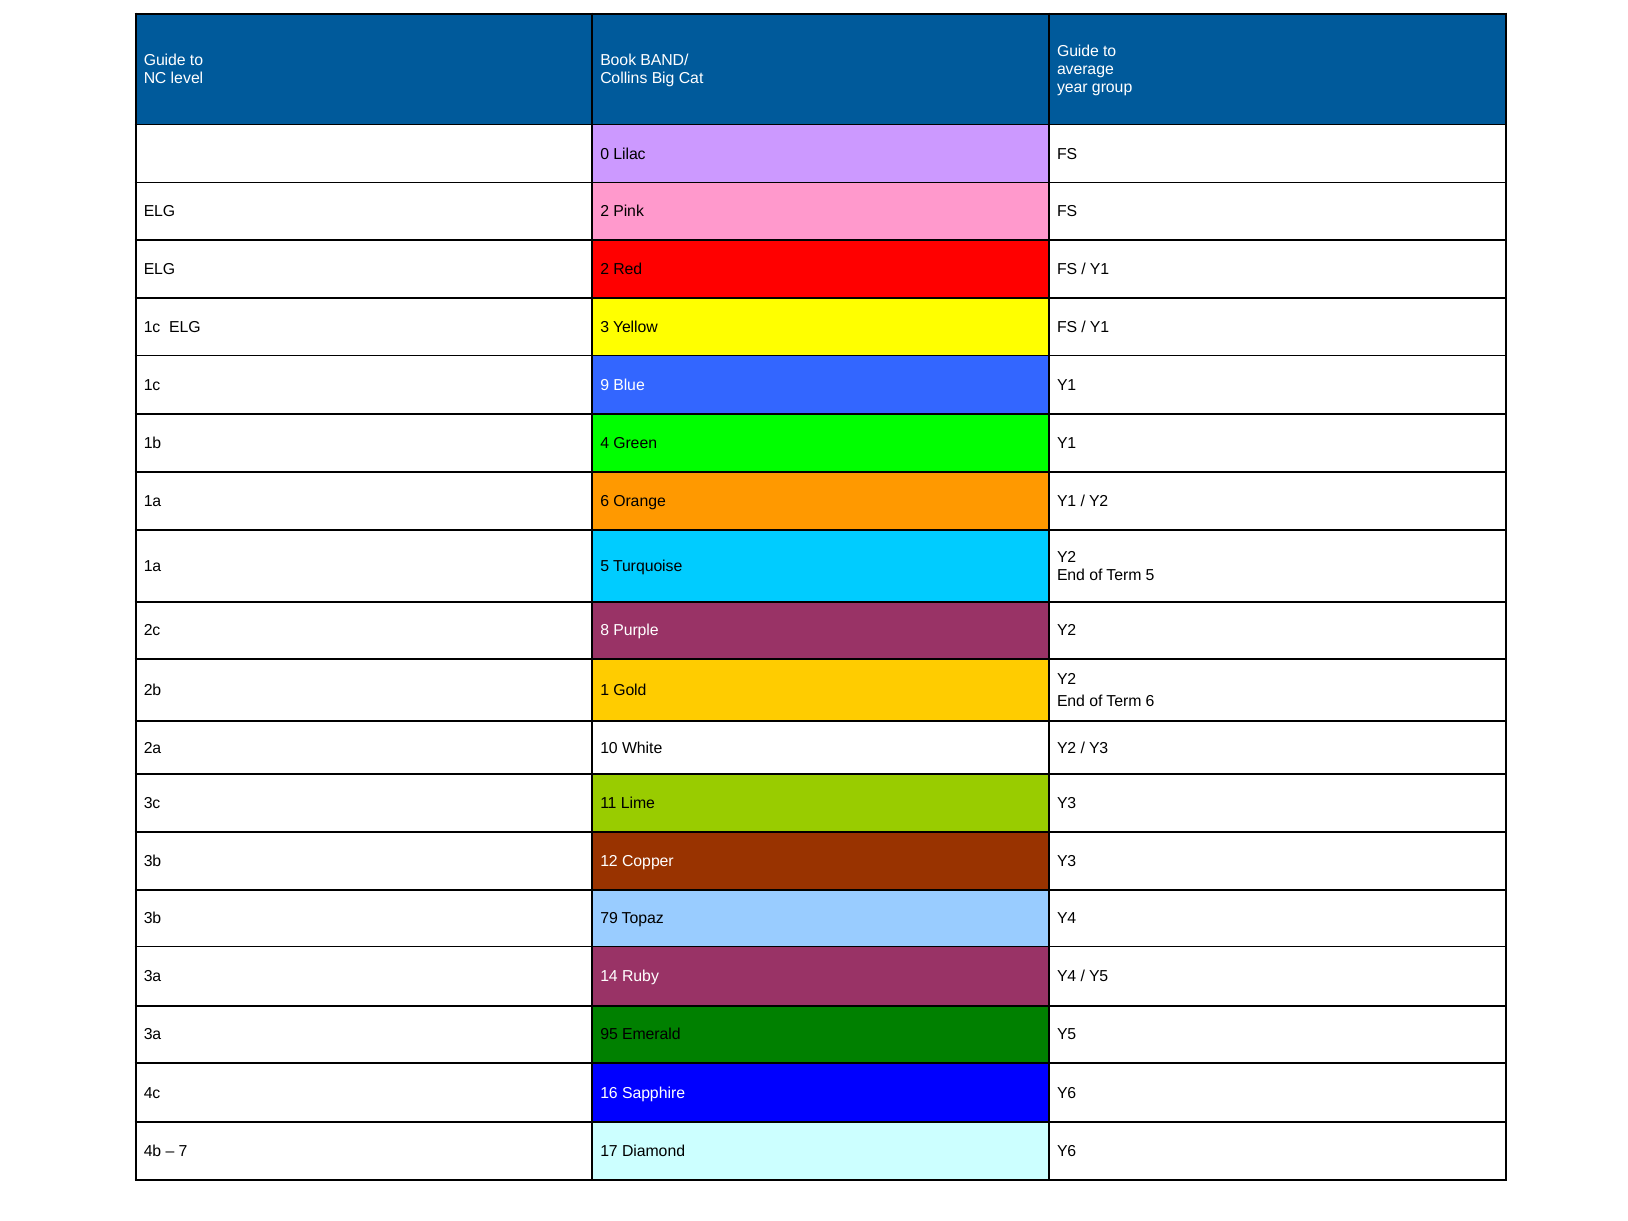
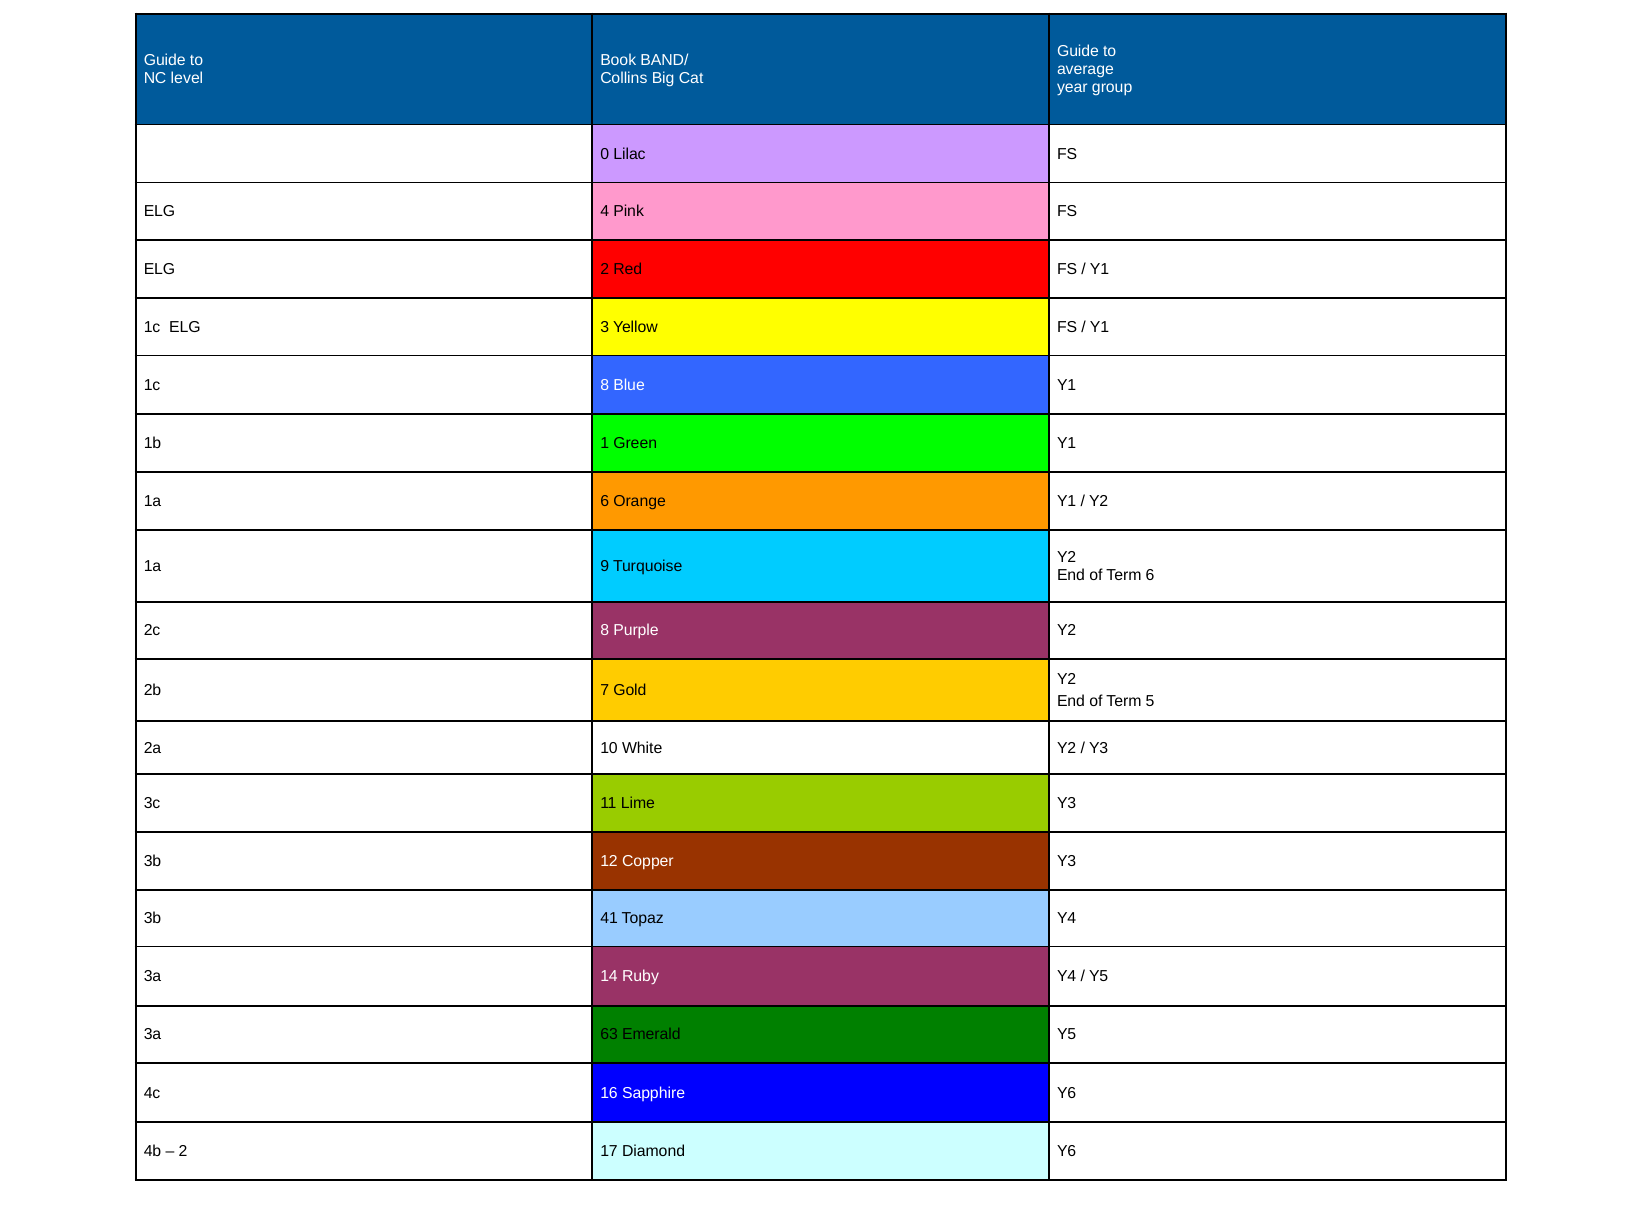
2 at (605, 211): 2 -> 4
1c 9: 9 -> 8
4: 4 -> 1
1a 5: 5 -> 9
Term 5: 5 -> 6
1: 1 -> 7
Term 6: 6 -> 5
79: 79 -> 41
95: 95 -> 63
7 at (183, 1151): 7 -> 2
